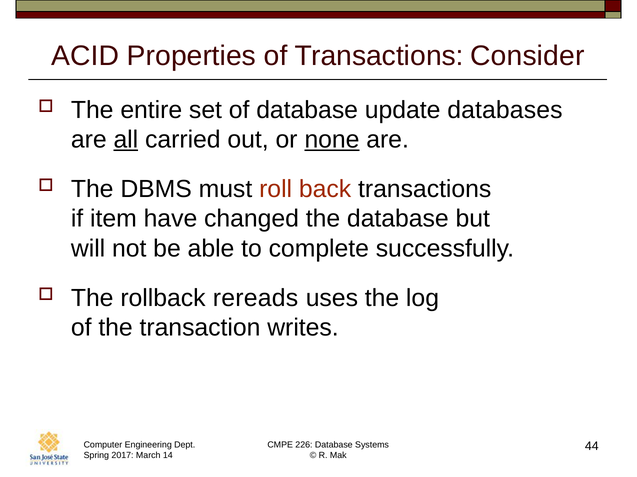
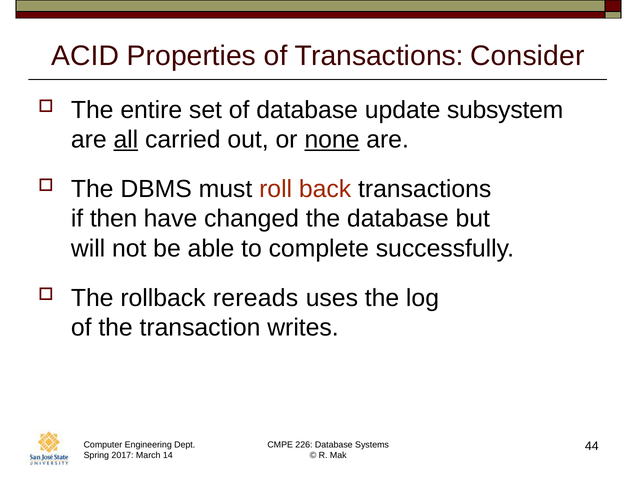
databases: databases -> subsystem
item: item -> then
